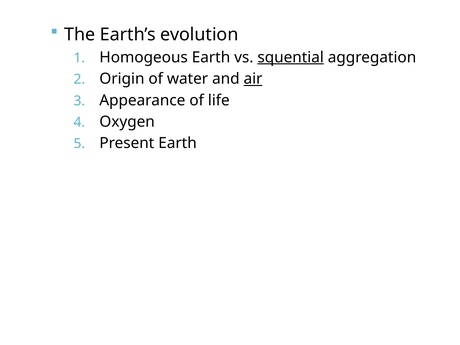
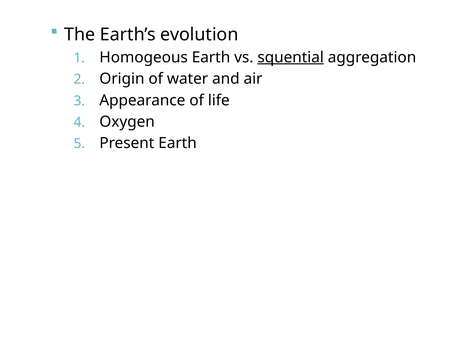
air underline: present -> none
